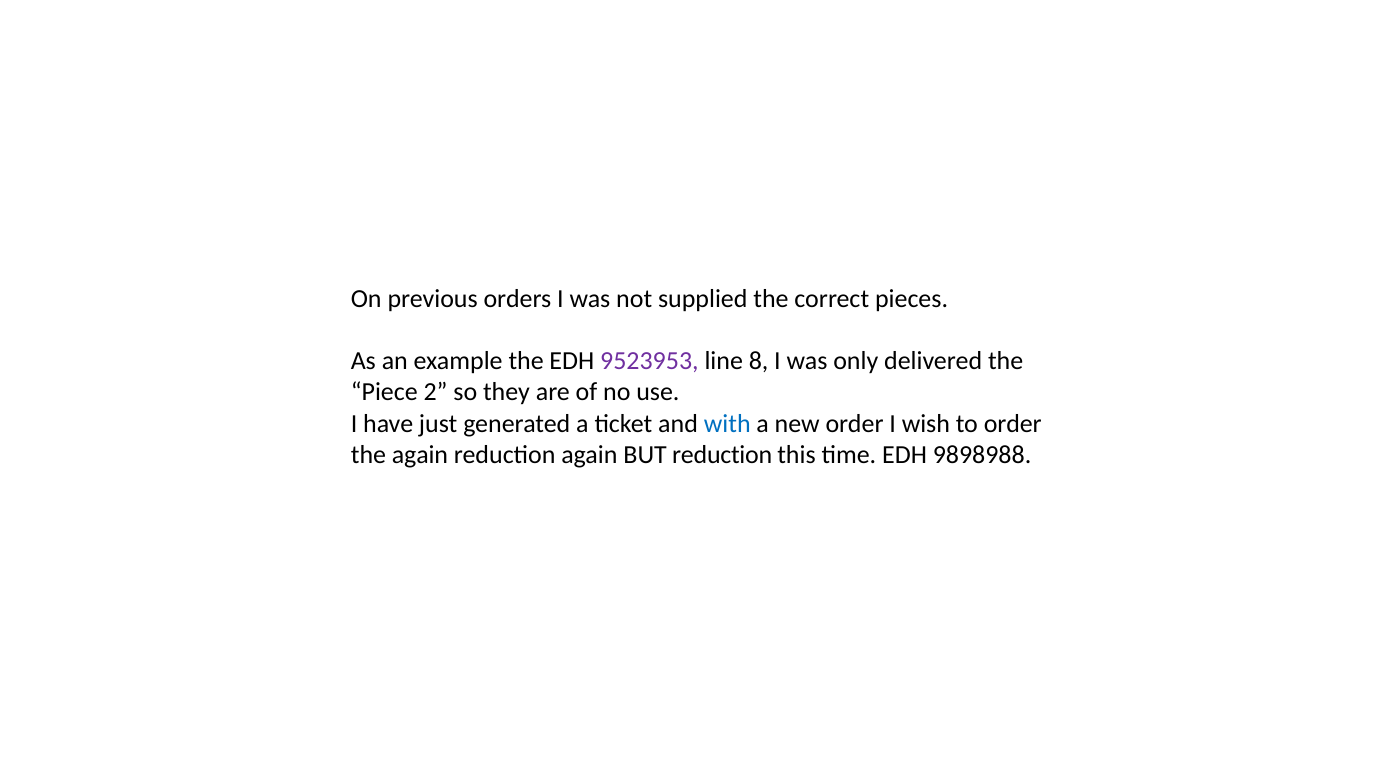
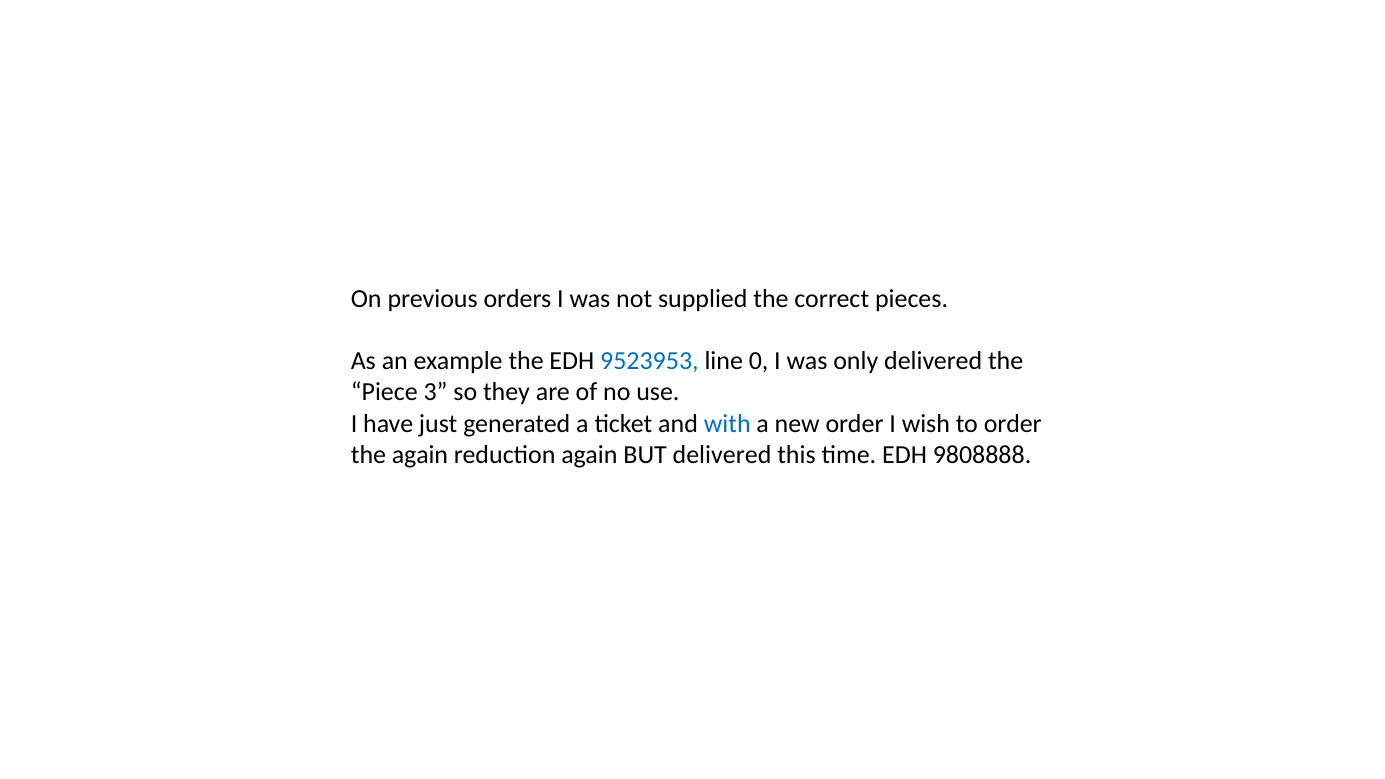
9523953 colour: purple -> blue
8: 8 -> 0
2: 2 -> 3
BUT reduction: reduction -> delivered
9898988: 9898988 -> 9808888
